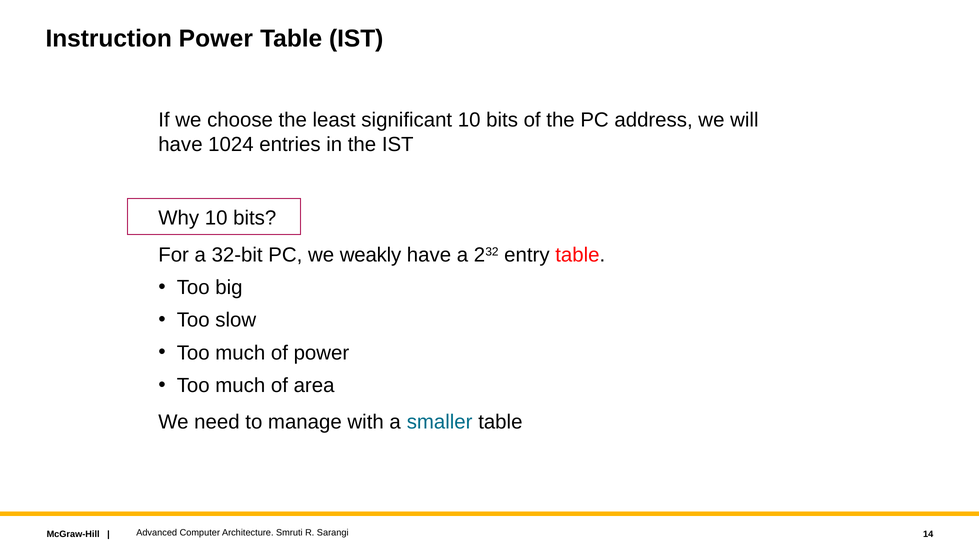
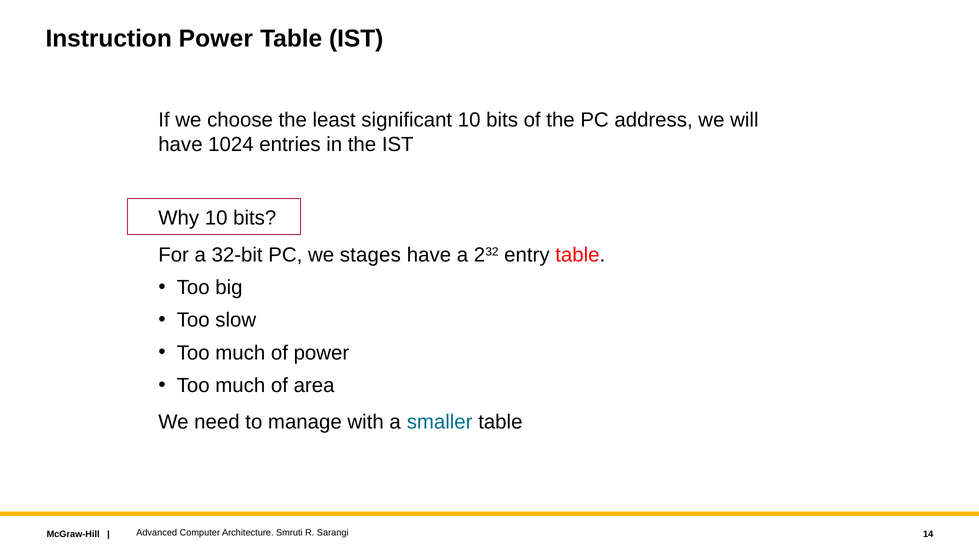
weakly: weakly -> stages
